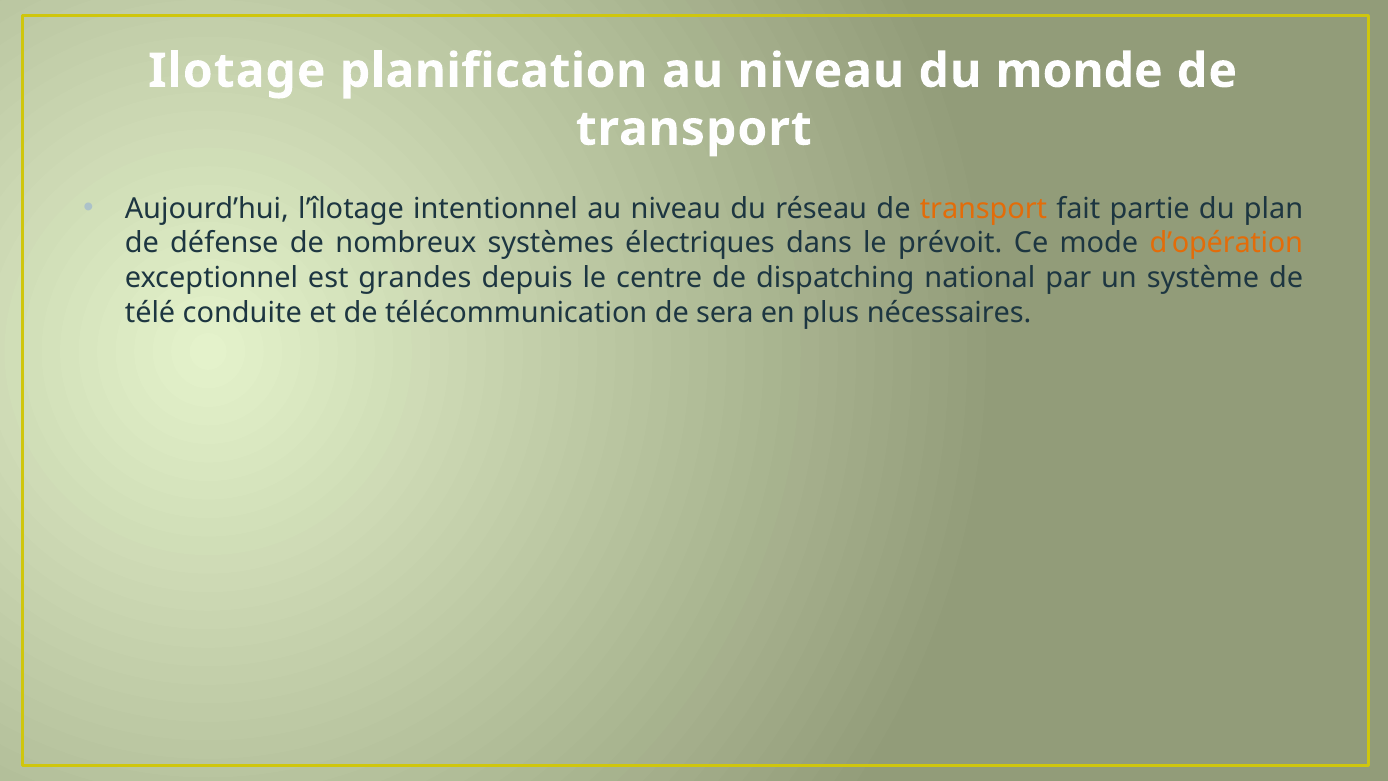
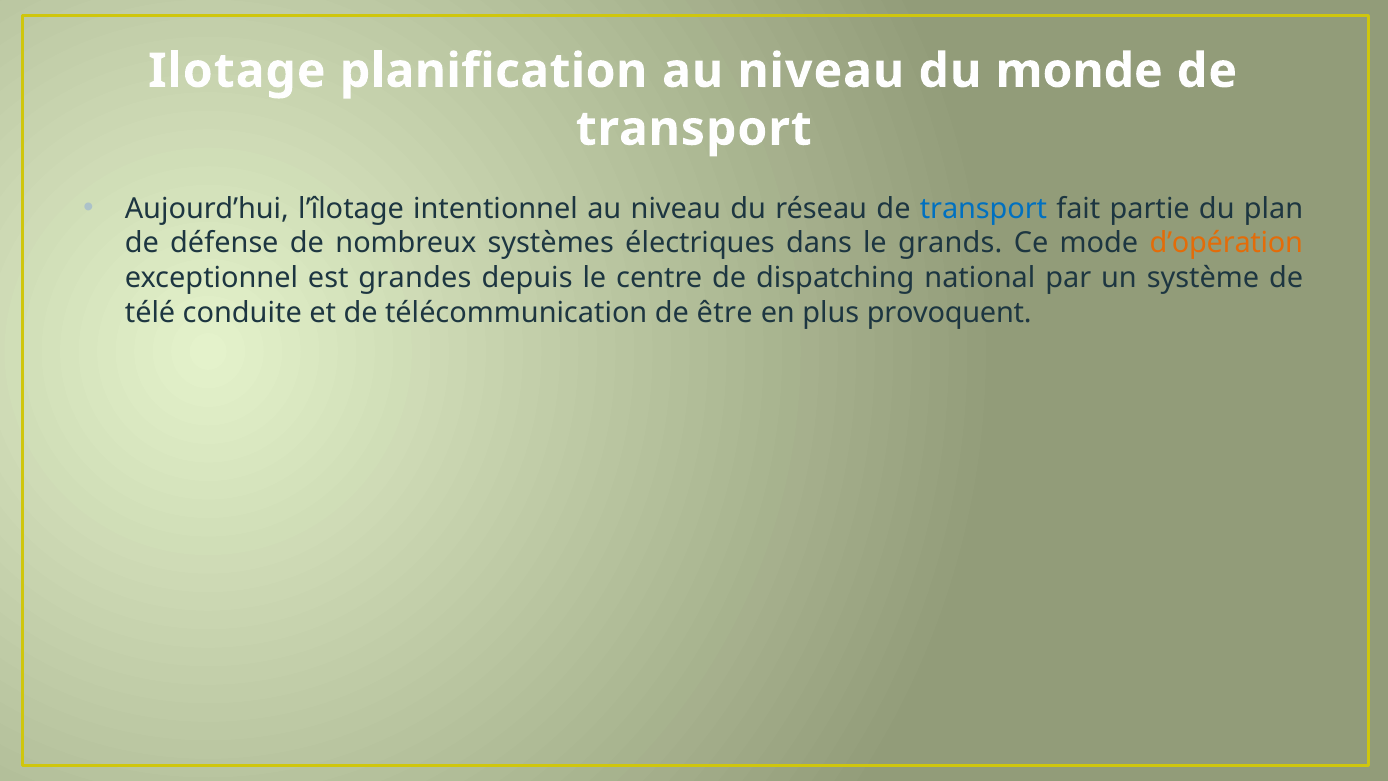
transport at (983, 208) colour: orange -> blue
prévoit: prévoit -> grands
sera: sera -> être
nécessaires: nécessaires -> provoquent
